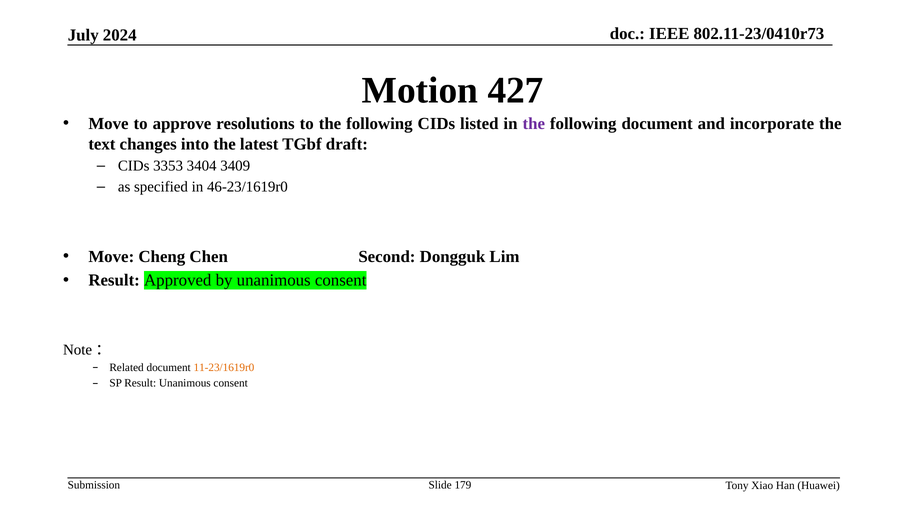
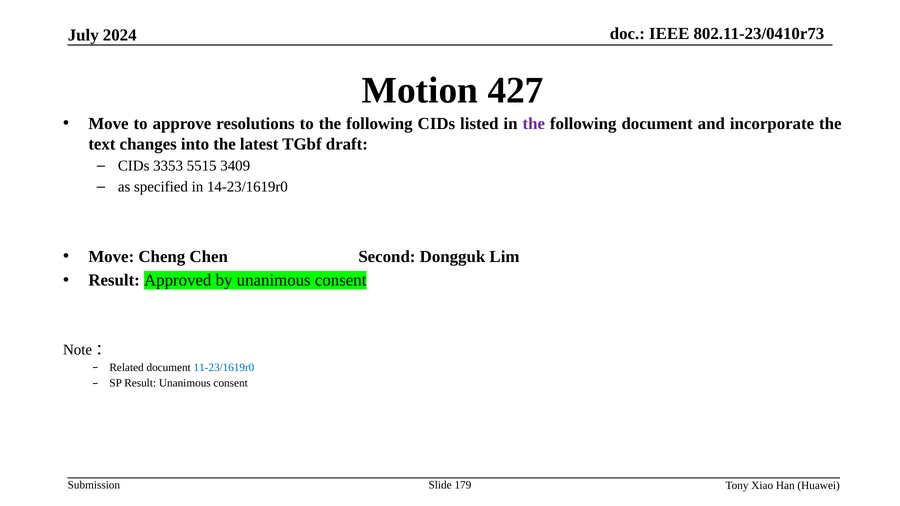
3404: 3404 -> 5515
46-23/1619r0: 46-23/1619r0 -> 14-23/1619r0
11-23/1619r0 colour: orange -> blue
